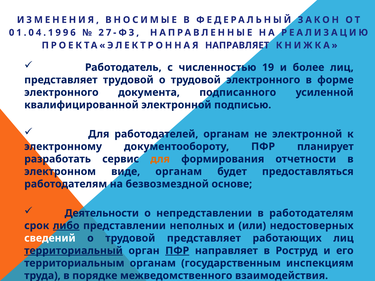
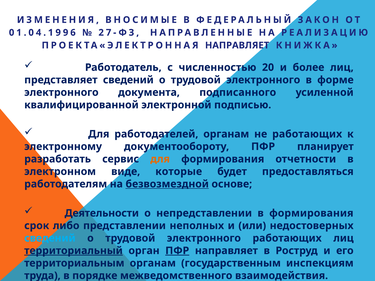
19: 19 -> 20
представляет трудовой: трудовой -> сведений
не электронной: электронной -> работающих
виде органам: органам -> которые
безвозмездной underline: none -> present
в работодателям: работодателям -> формирования
либо underline: present -> none
сведений at (50, 238) colour: white -> light blue
представляет at (204, 238): представляет -> электронного
